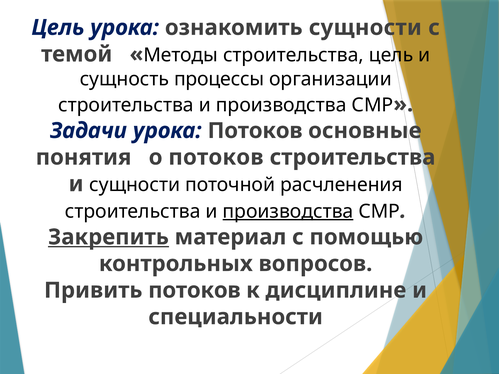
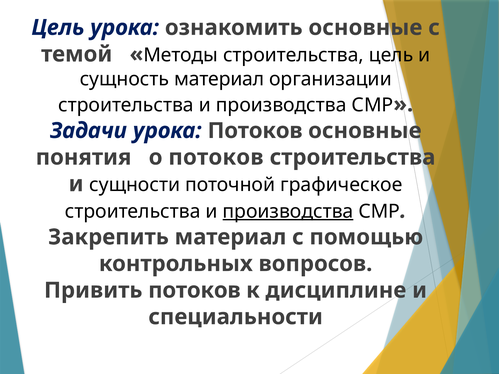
ознакомить сущности: сущности -> основные
сущность процессы: процессы -> материал
расчленения: расчленения -> графическое
Закрепить underline: present -> none
